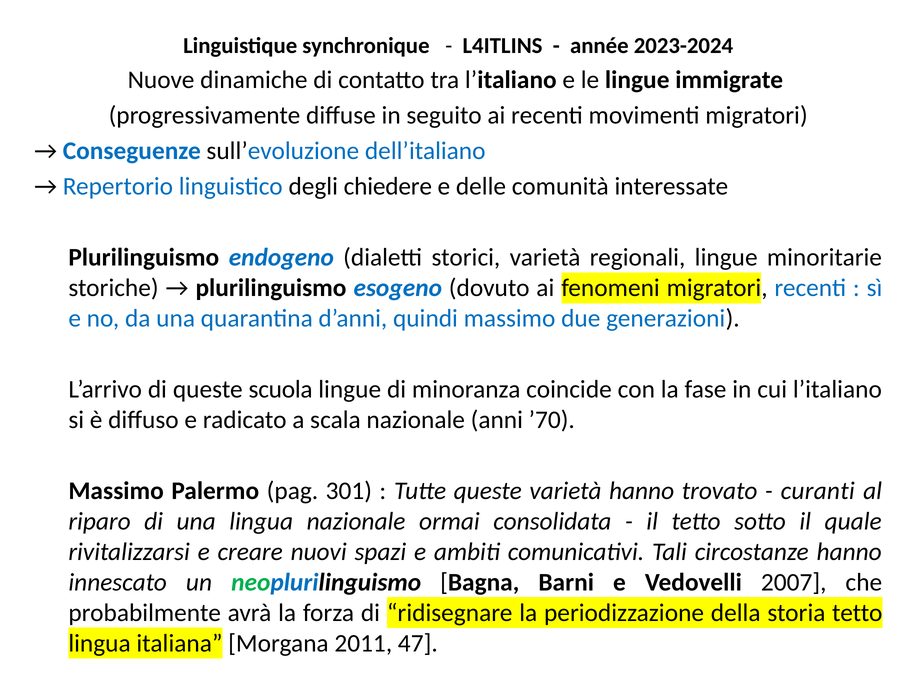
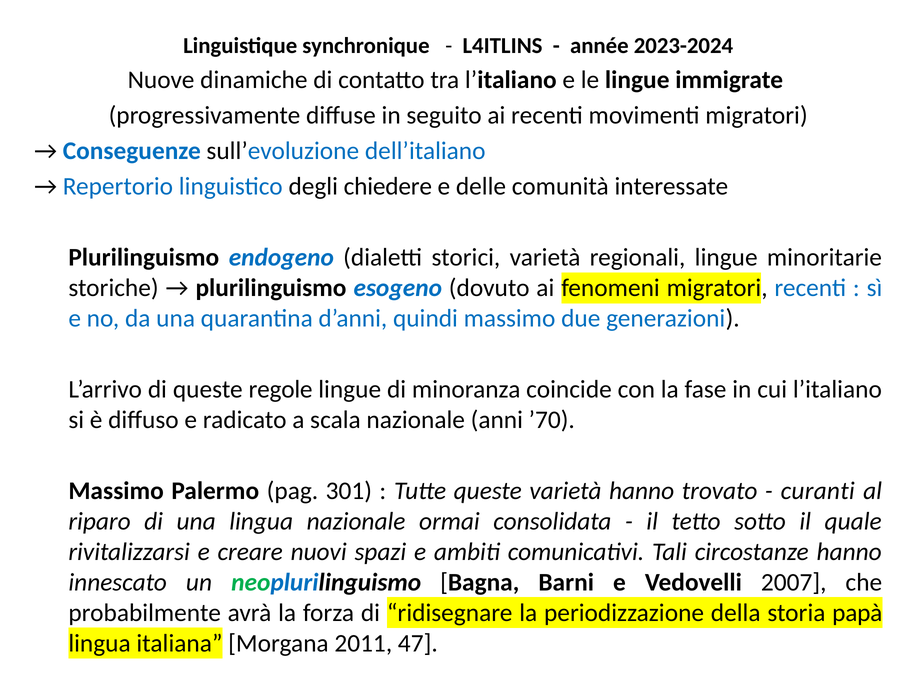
scuola: scuola -> regole
storia tetto: tetto -> papà
